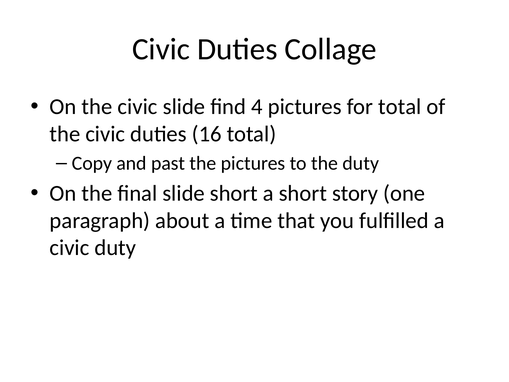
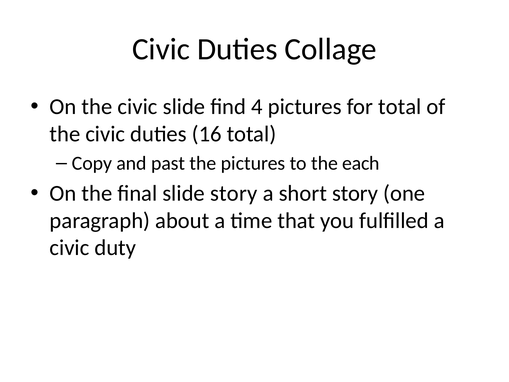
the duty: duty -> each
slide short: short -> story
